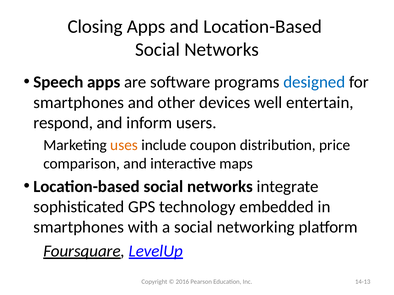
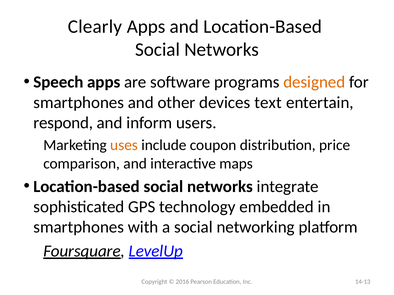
Closing: Closing -> Clearly
designed colour: blue -> orange
well: well -> text
